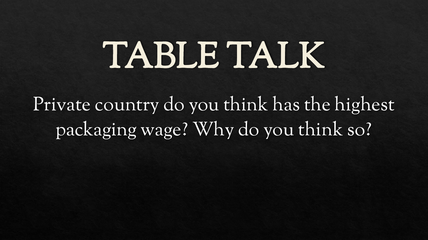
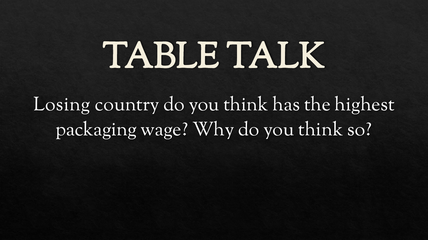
Private: Private -> Losing
